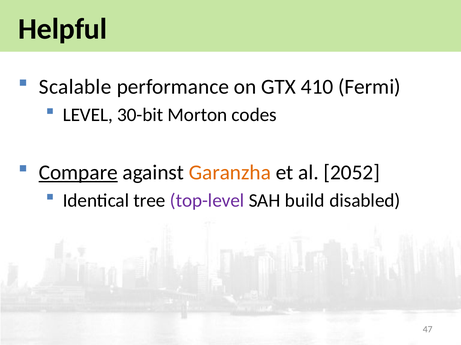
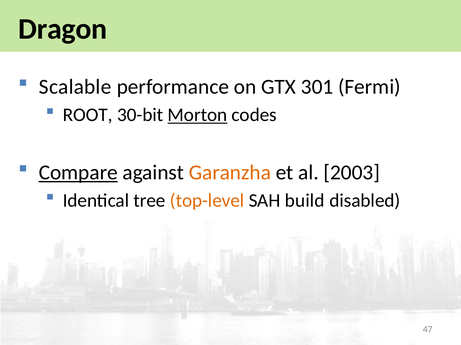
Helpful: Helpful -> Dragon
410: 410 -> 301
LEVEL: LEVEL -> ROOT
Morton underline: none -> present
2052: 2052 -> 2003
top-level colour: purple -> orange
